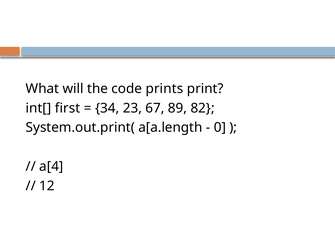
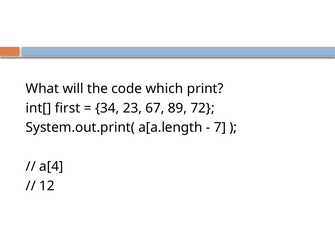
prints: prints -> which
82: 82 -> 72
0: 0 -> 7
